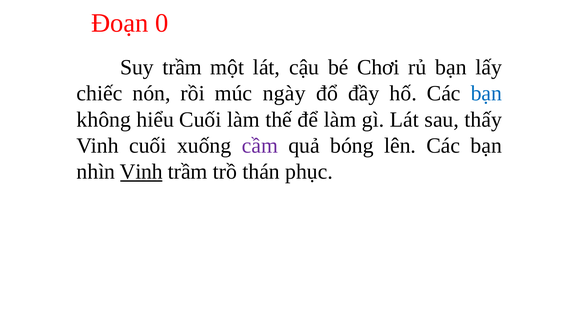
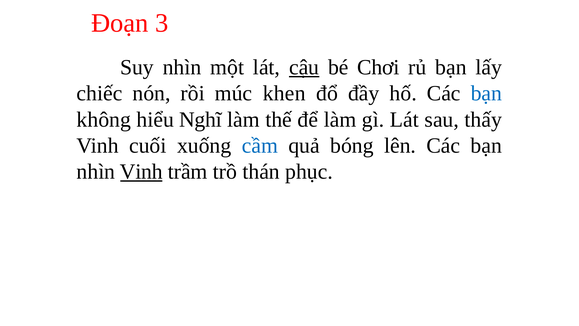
0: 0 -> 3
Suy trầm: trầm -> nhìn
cậu underline: none -> present
ngày: ngày -> khen
hiểu Cuối: Cuối -> Nghĩ
cầm colour: purple -> blue
